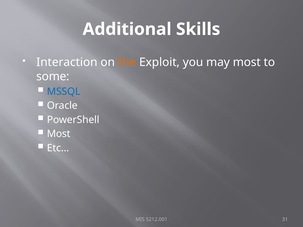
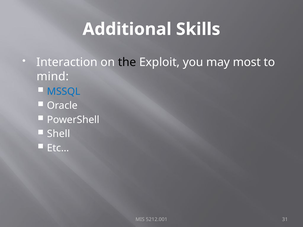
the colour: orange -> black
some: some -> mind
Most at (59, 134): Most -> Shell
